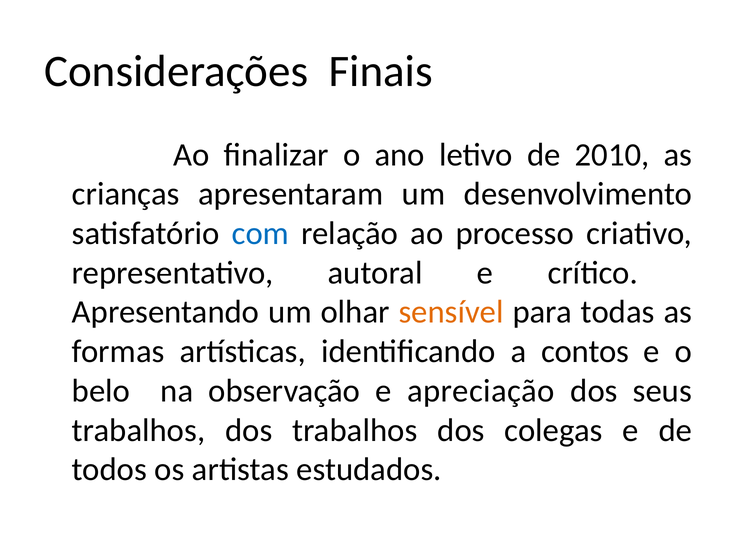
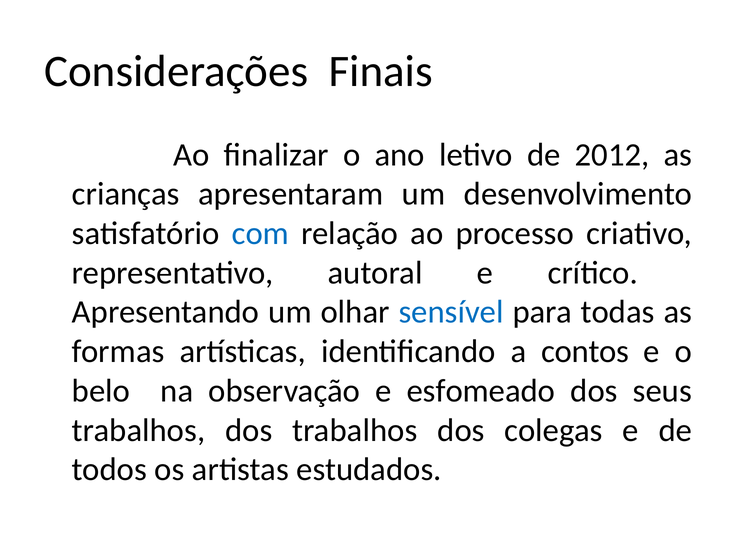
2010: 2010 -> 2012
sensível colour: orange -> blue
apreciação: apreciação -> esfomeado
